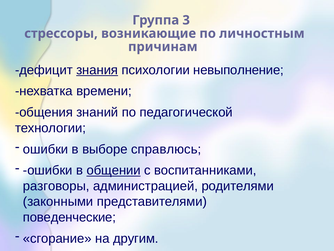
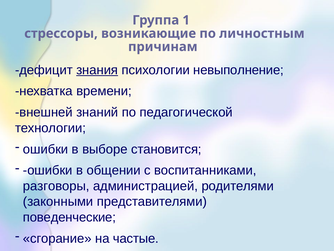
3: 3 -> 1
общения: общения -> внешней
справлюсь: справлюсь -> становится
общении underline: present -> none
другим: другим -> частые
